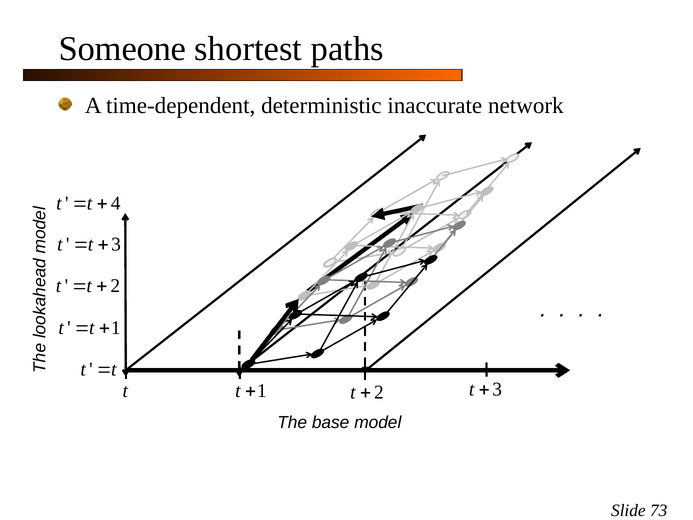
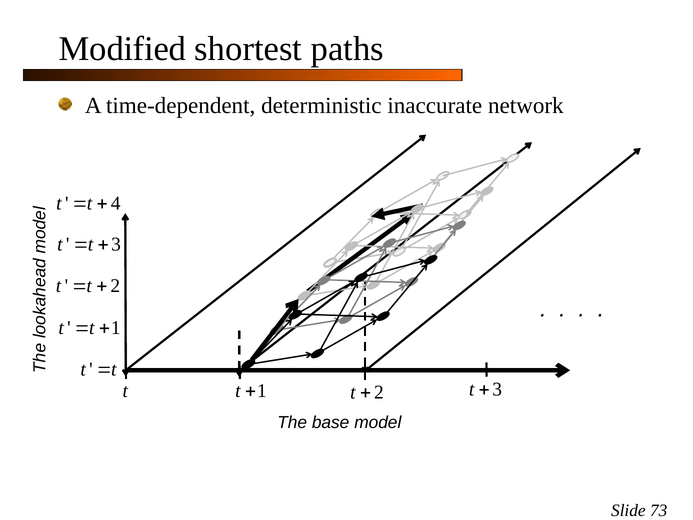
Someone: Someone -> Modified
